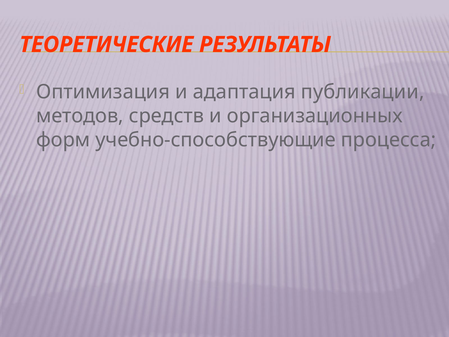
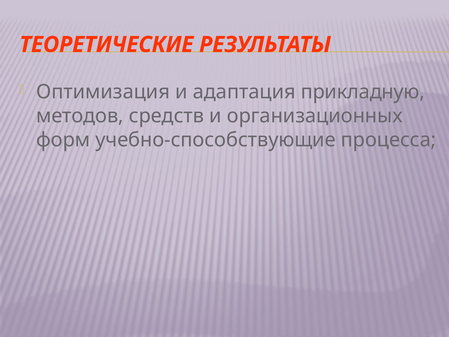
публикации: публикации -> прикладную
